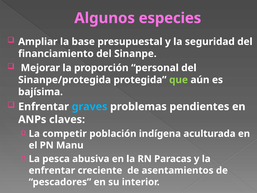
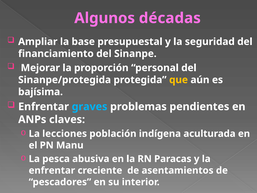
especies: especies -> décadas
que colour: light green -> yellow
competir: competir -> lecciones
